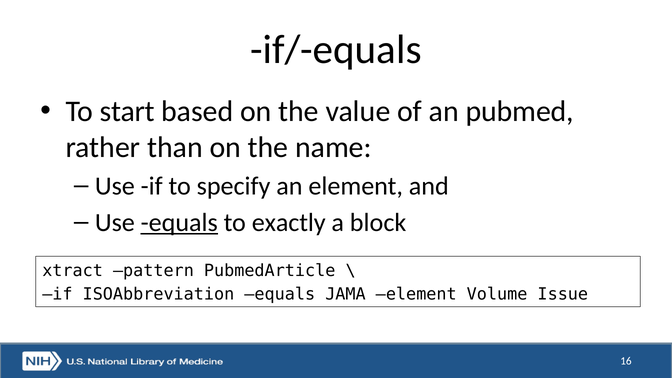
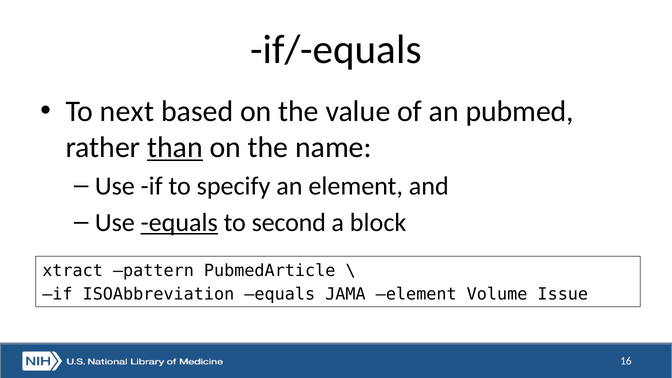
start: start -> next
than underline: none -> present
exactly: exactly -> second
